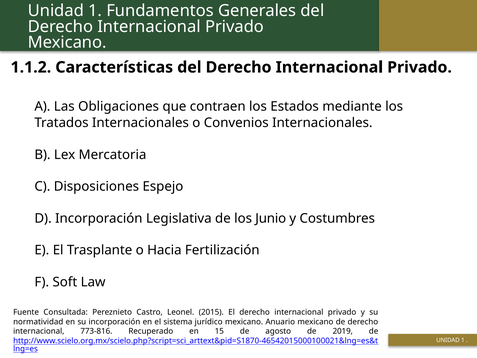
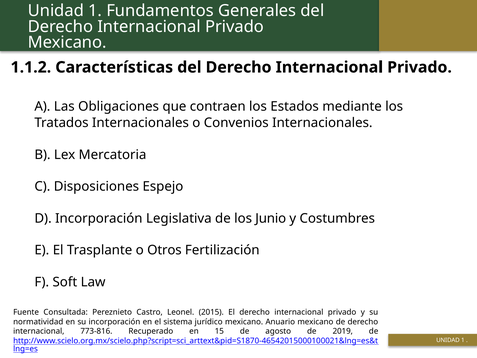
Hacia: Hacia -> Otros
